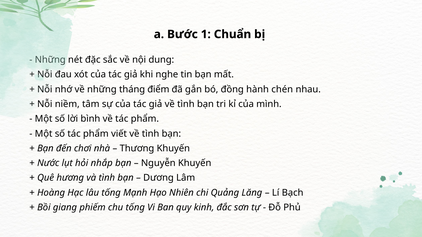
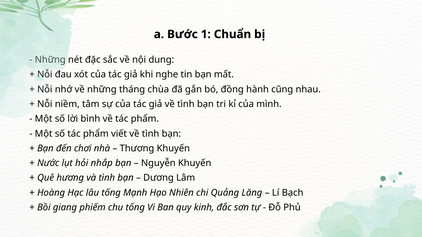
điểm: điểm -> chùa
chén: chén -> cũng
